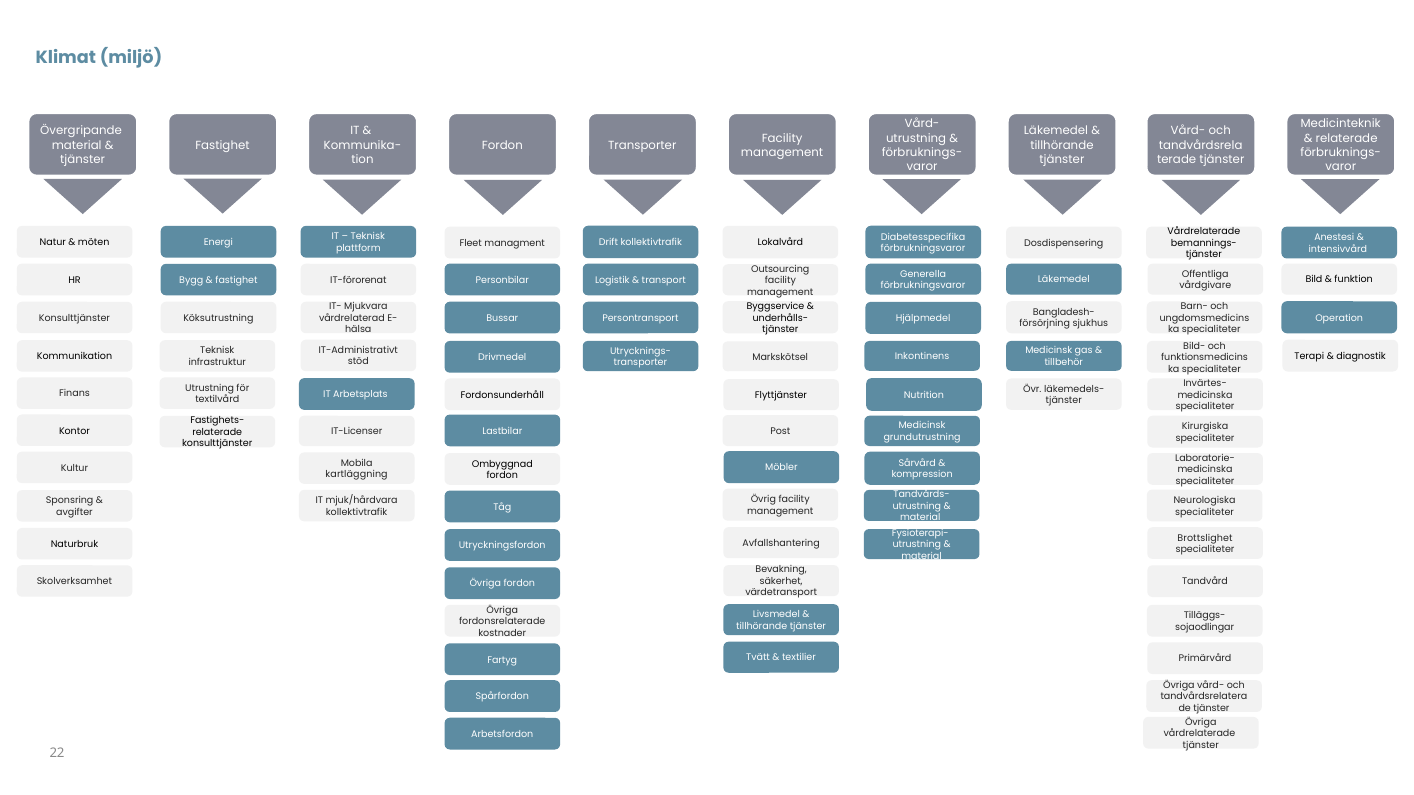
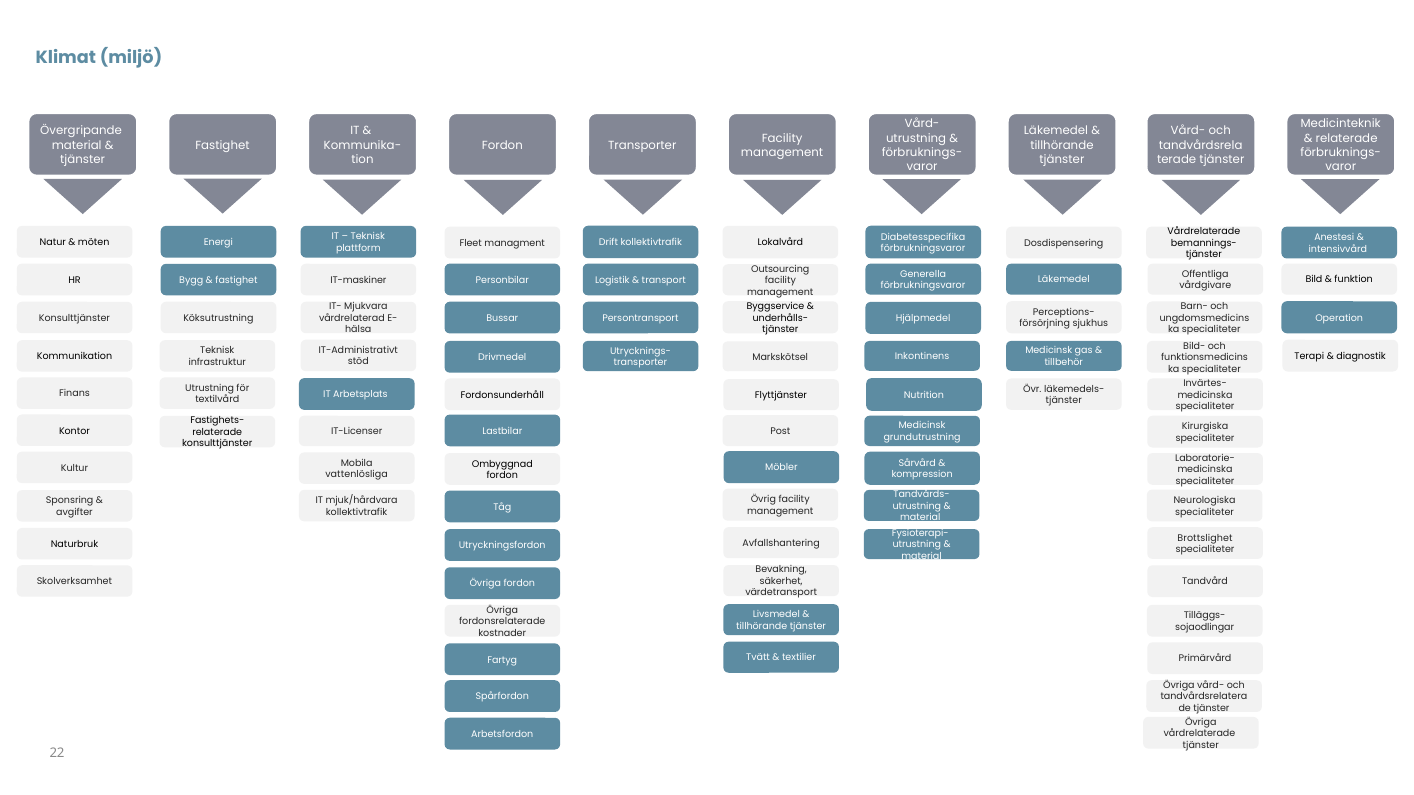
IT-förorenat: IT-förorenat -> IT-maskiner
Bangladesh-: Bangladesh- -> Perceptions-
kartläggning: kartläggning -> vattenlösliga
